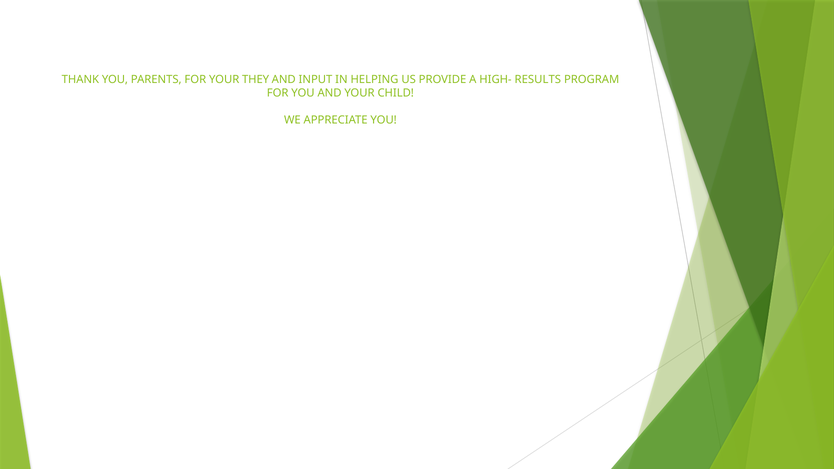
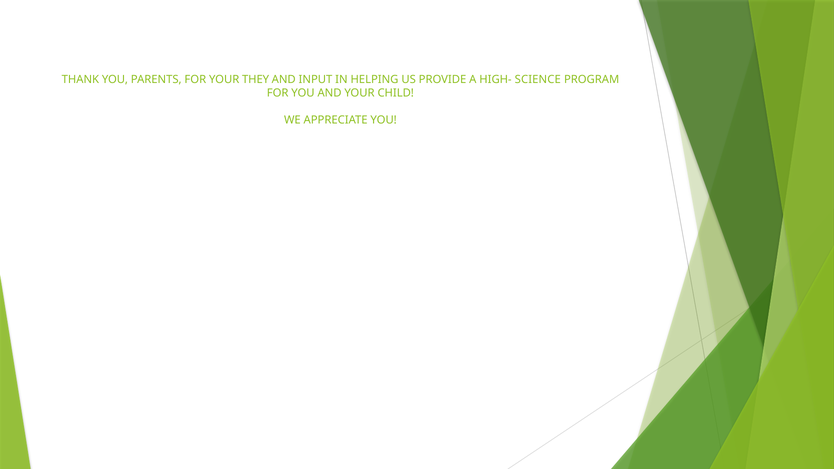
RESULTS: RESULTS -> SCIENCE
